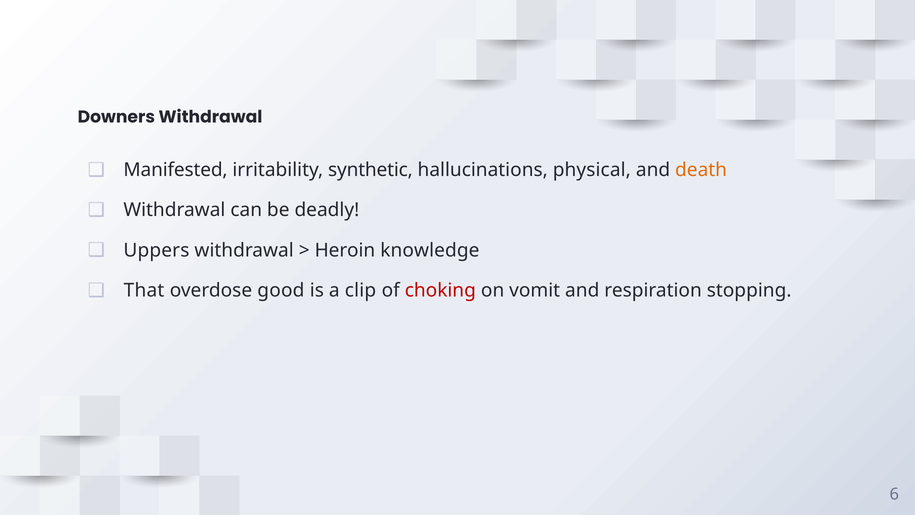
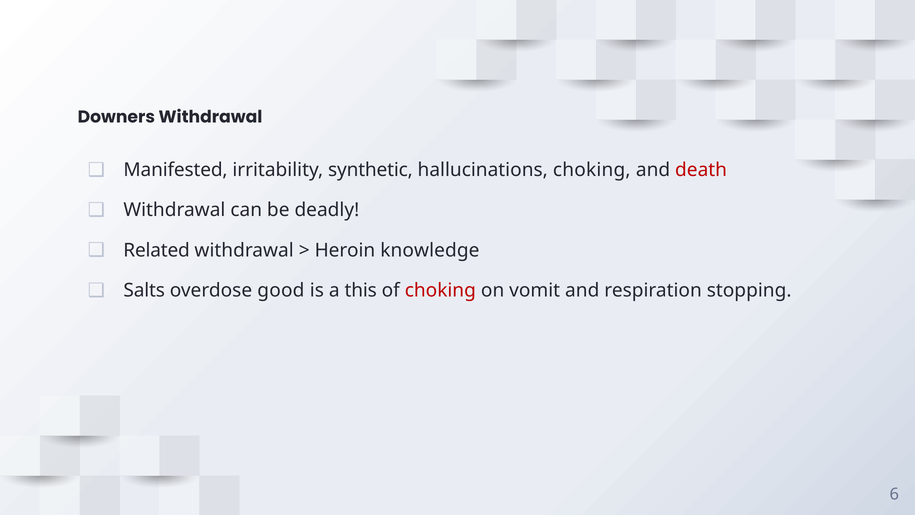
hallucinations physical: physical -> choking
death colour: orange -> red
Uppers: Uppers -> Related
That: That -> Salts
clip: clip -> this
